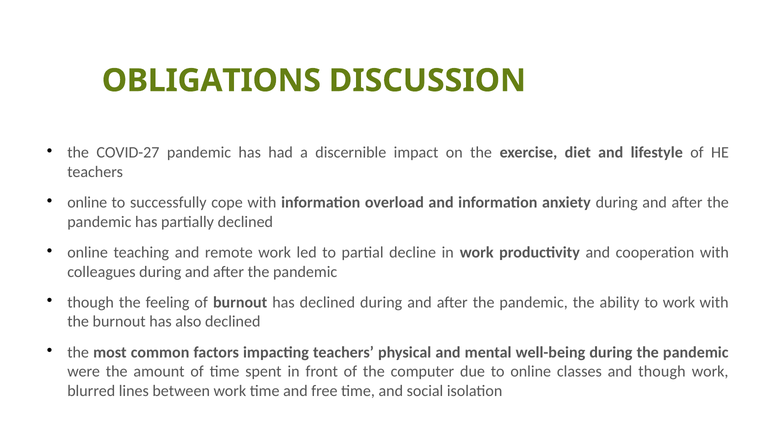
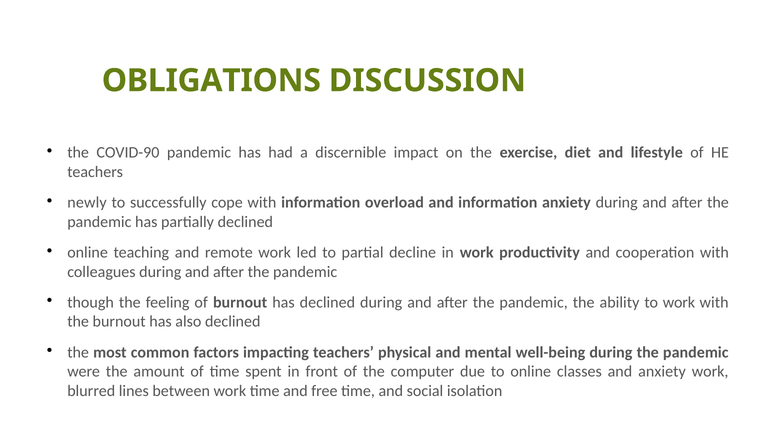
COVID-27: COVID-27 -> COVID-90
online at (87, 202): online -> newly
and though: though -> anxiety
